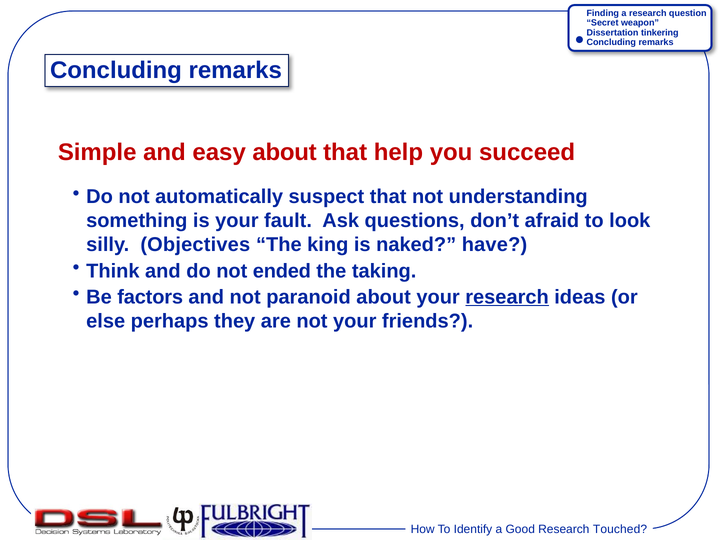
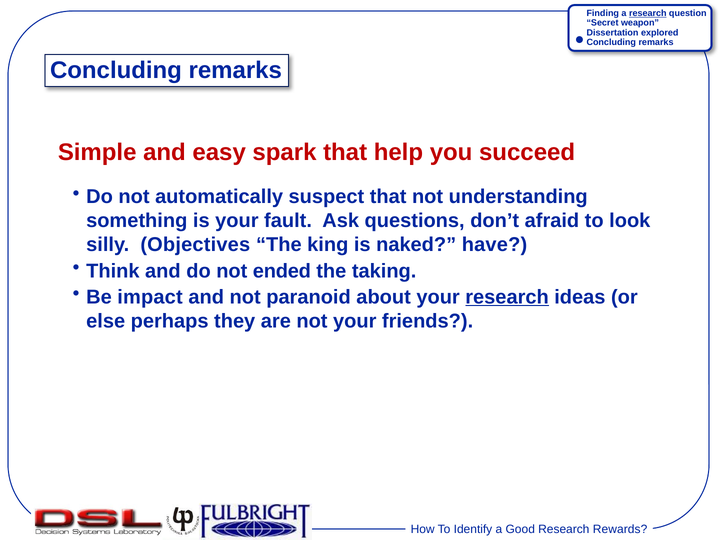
research at (648, 13) underline: none -> present
tinkering: tinkering -> explored
easy about: about -> spark
factors: factors -> impact
Touched: Touched -> Rewards
